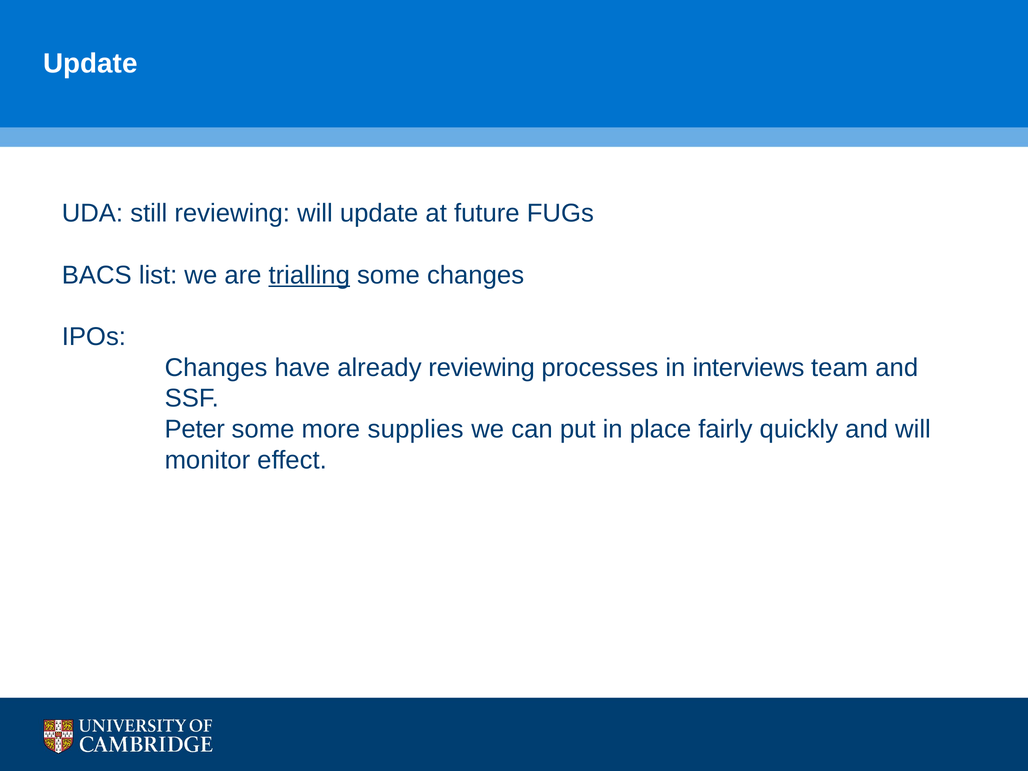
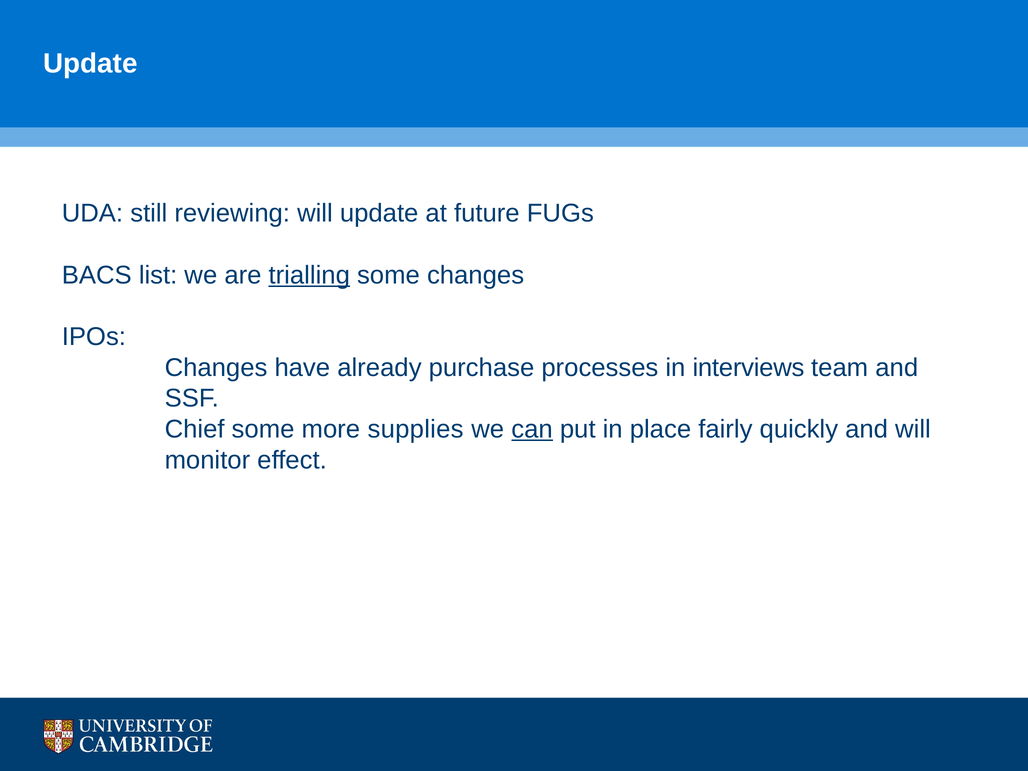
already reviewing: reviewing -> purchase
Peter: Peter -> Chief
can underline: none -> present
